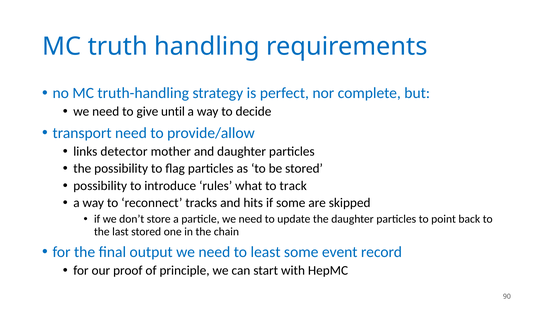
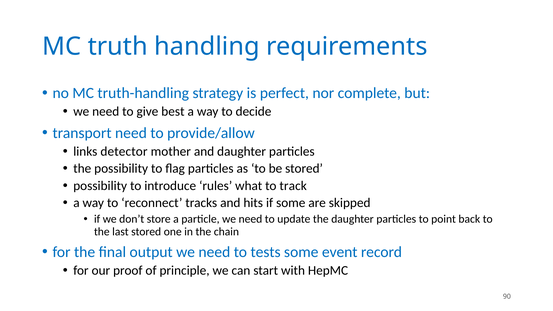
until: until -> best
least: least -> tests
